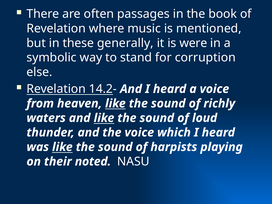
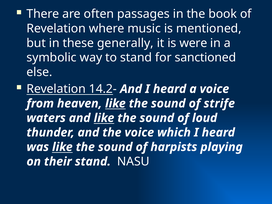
corruption: corruption -> sanctioned
richly: richly -> strife
their noted: noted -> stand
